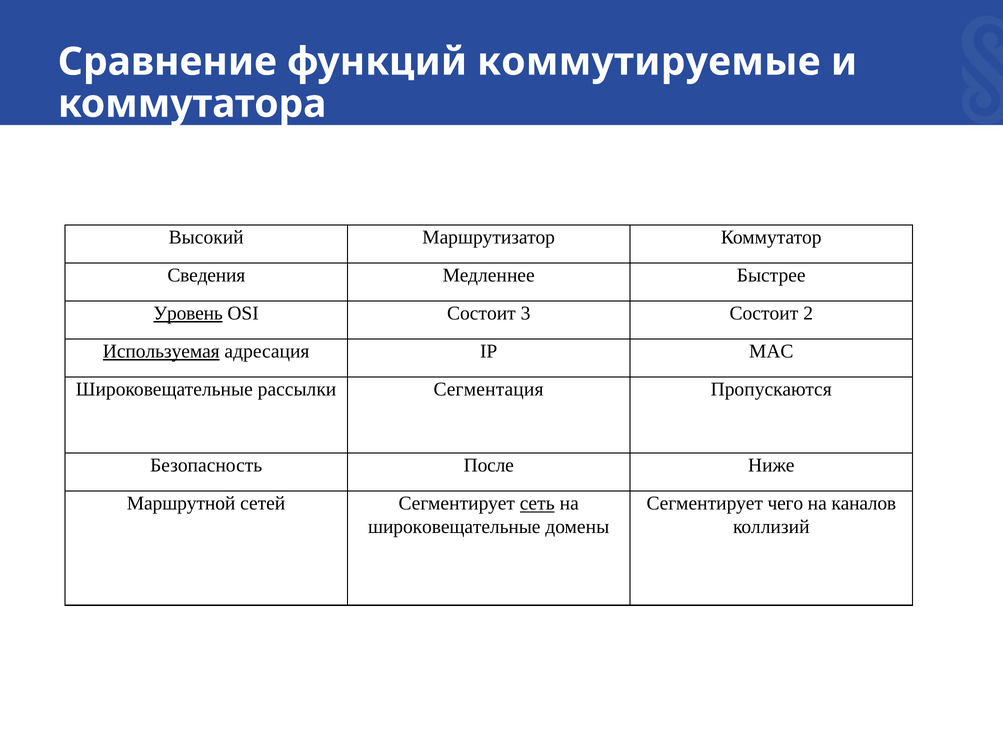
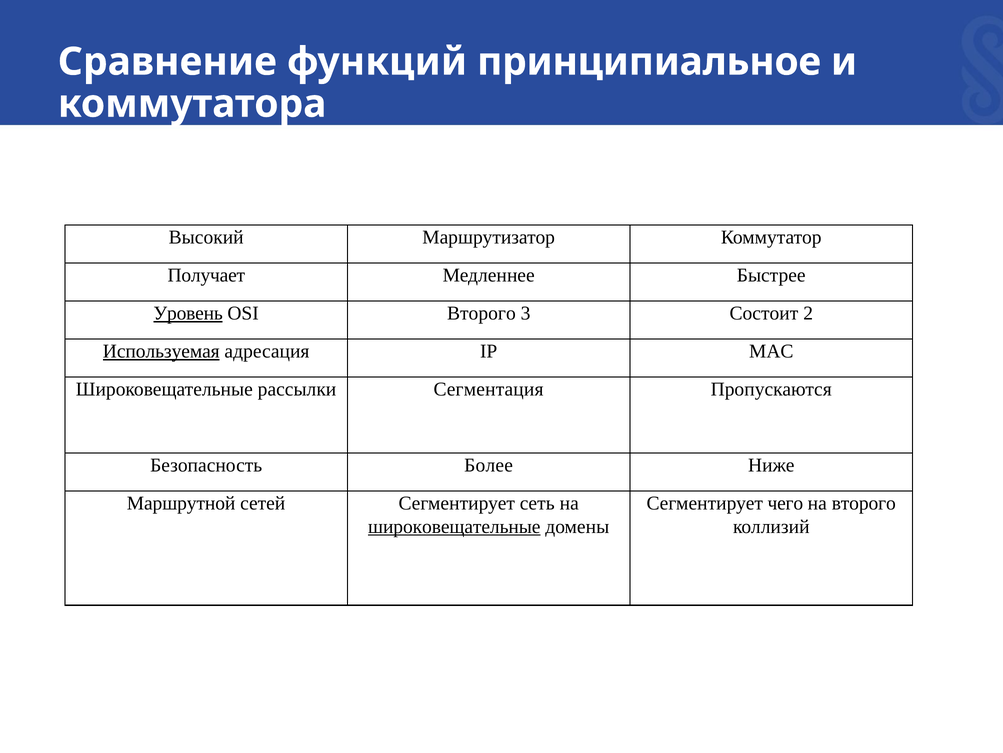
коммутируемые: коммутируемые -> принципиальное
Сведения: Сведения -> Получает
OSI Состоит: Состоит -> Второго
После: После -> Более
сеть underline: present -> none
на каналов: каналов -> второго
широковещательные at (454, 526) underline: none -> present
